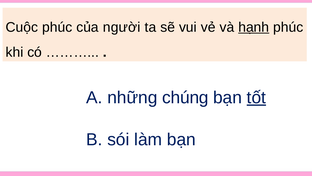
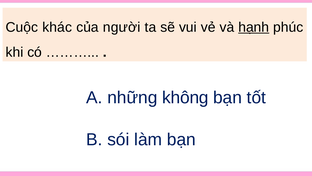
Cuộc phúc: phúc -> khác
chúng: chúng -> không
tốt underline: present -> none
